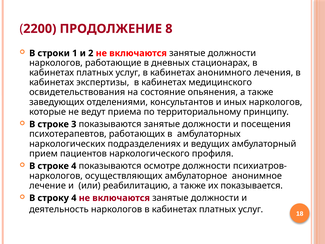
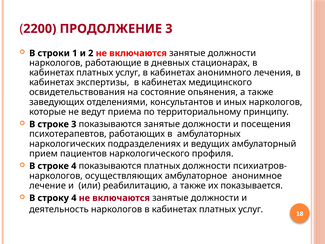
ПРОДОЛЖЕНИЕ 8: 8 -> 3
показываются осмотре: осмотре -> платных
